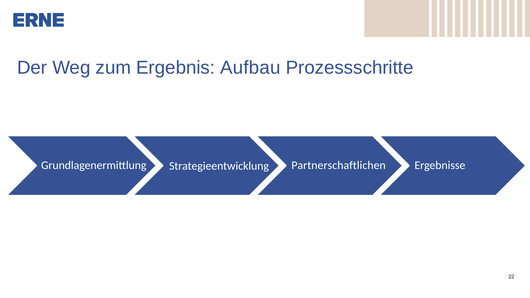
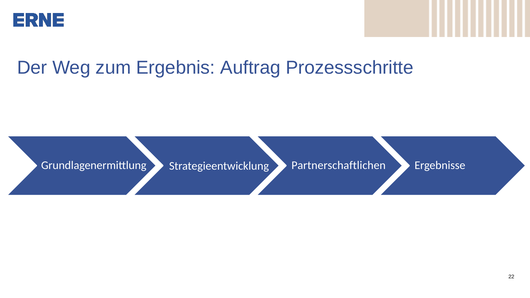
Aufbau: Aufbau -> Auftrag
